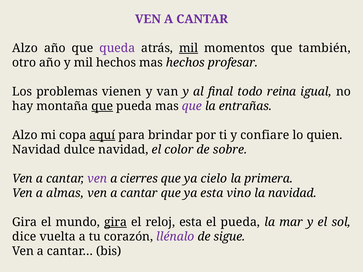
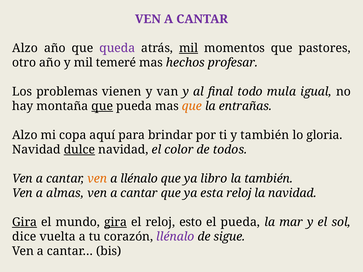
también: también -> pastores
mil hechos: hechos -> temeré
reina: reina -> mula
que at (192, 106) colour: purple -> orange
aquí underline: present -> none
y confiare: confiare -> también
quien: quien -> gloria
dulce underline: none -> present
sobre: sobre -> todos
ven at (97, 179) colour: purple -> orange
a cierres: cierres -> llénalo
cielo: cielo -> libro
la primera: primera -> también
esta vino: vino -> reloj
Gira at (25, 222) underline: none -> present
reloj esta: esta -> esto
